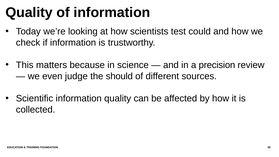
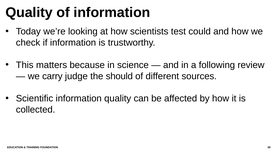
precision: precision -> following
even: even -> carry
